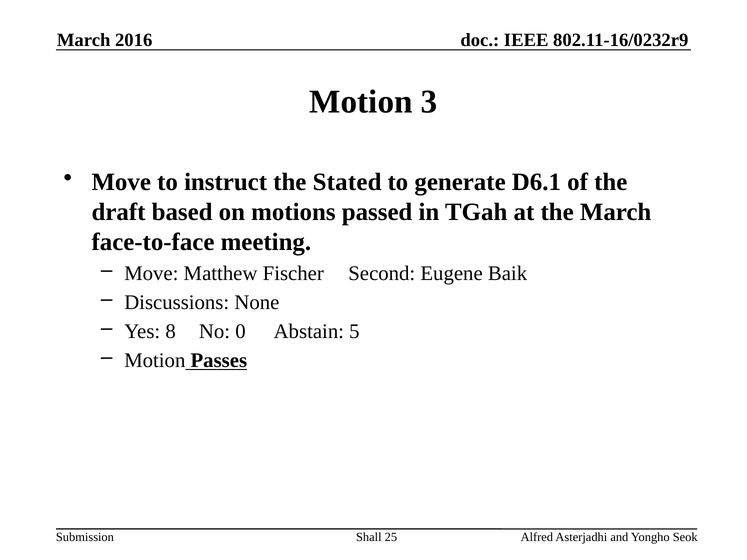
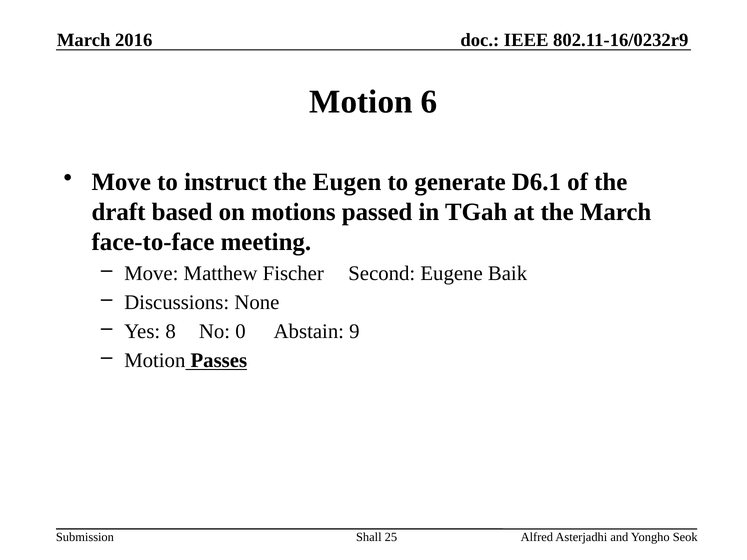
3: 3 -> 6
Stated: Stated -> Eugen
5: 5 -> 9
